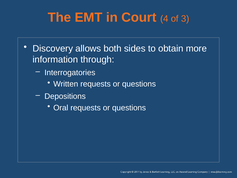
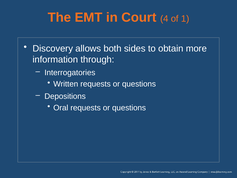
3: 3 -> 1
